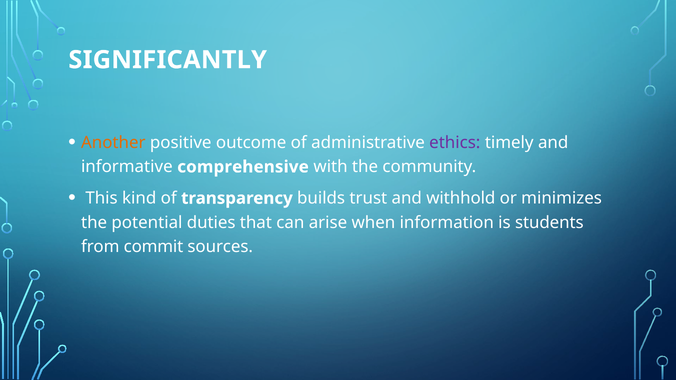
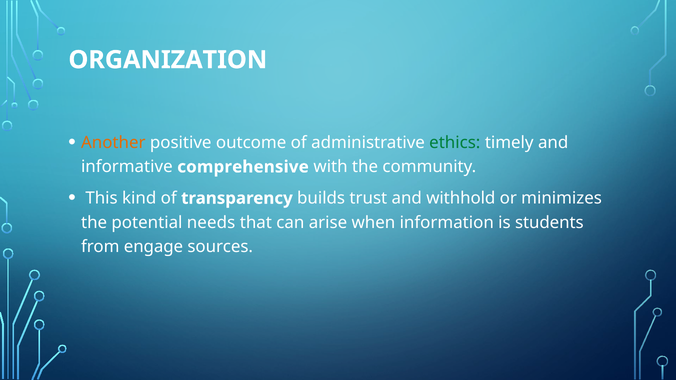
SIGNIFICANTLY: SIGNIFICANTLY -> ORGANIZATION
ethics colour: purple -> green
duties: duties -> needs
commit: commit -> engage
